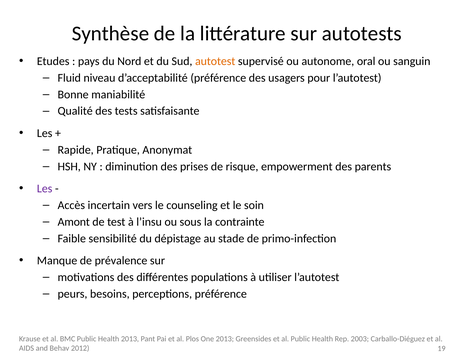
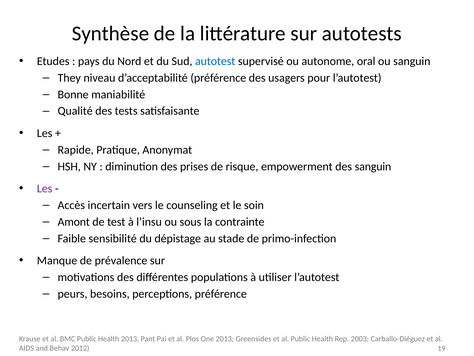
autotest colour: orange -> blue
Fluid: Fluid -> They
des parents: parents -> sanguin
